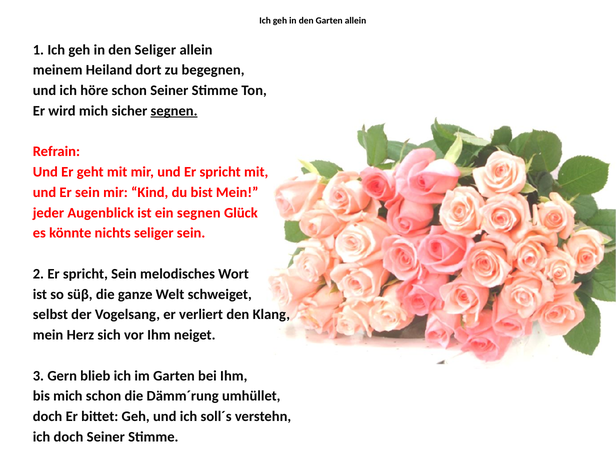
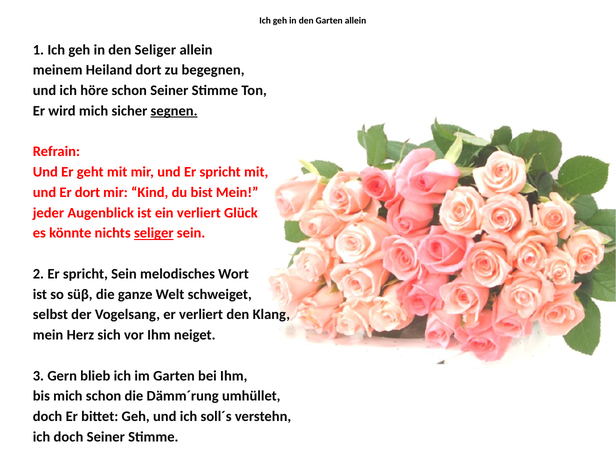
Er sein: sein -> dort
ein segnen: segnen -> verliert
seliger at (154, 233) underline: none -> present
